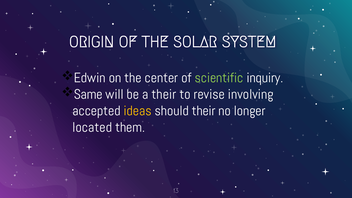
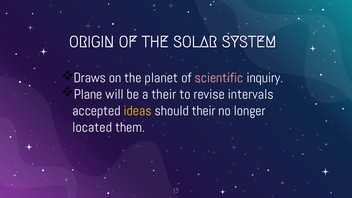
Edwin: Edwin -> Draws
center: center -> planet
scientific colour: light green -> pink
Same: Same -> Plane
involving: involving -> intervals
